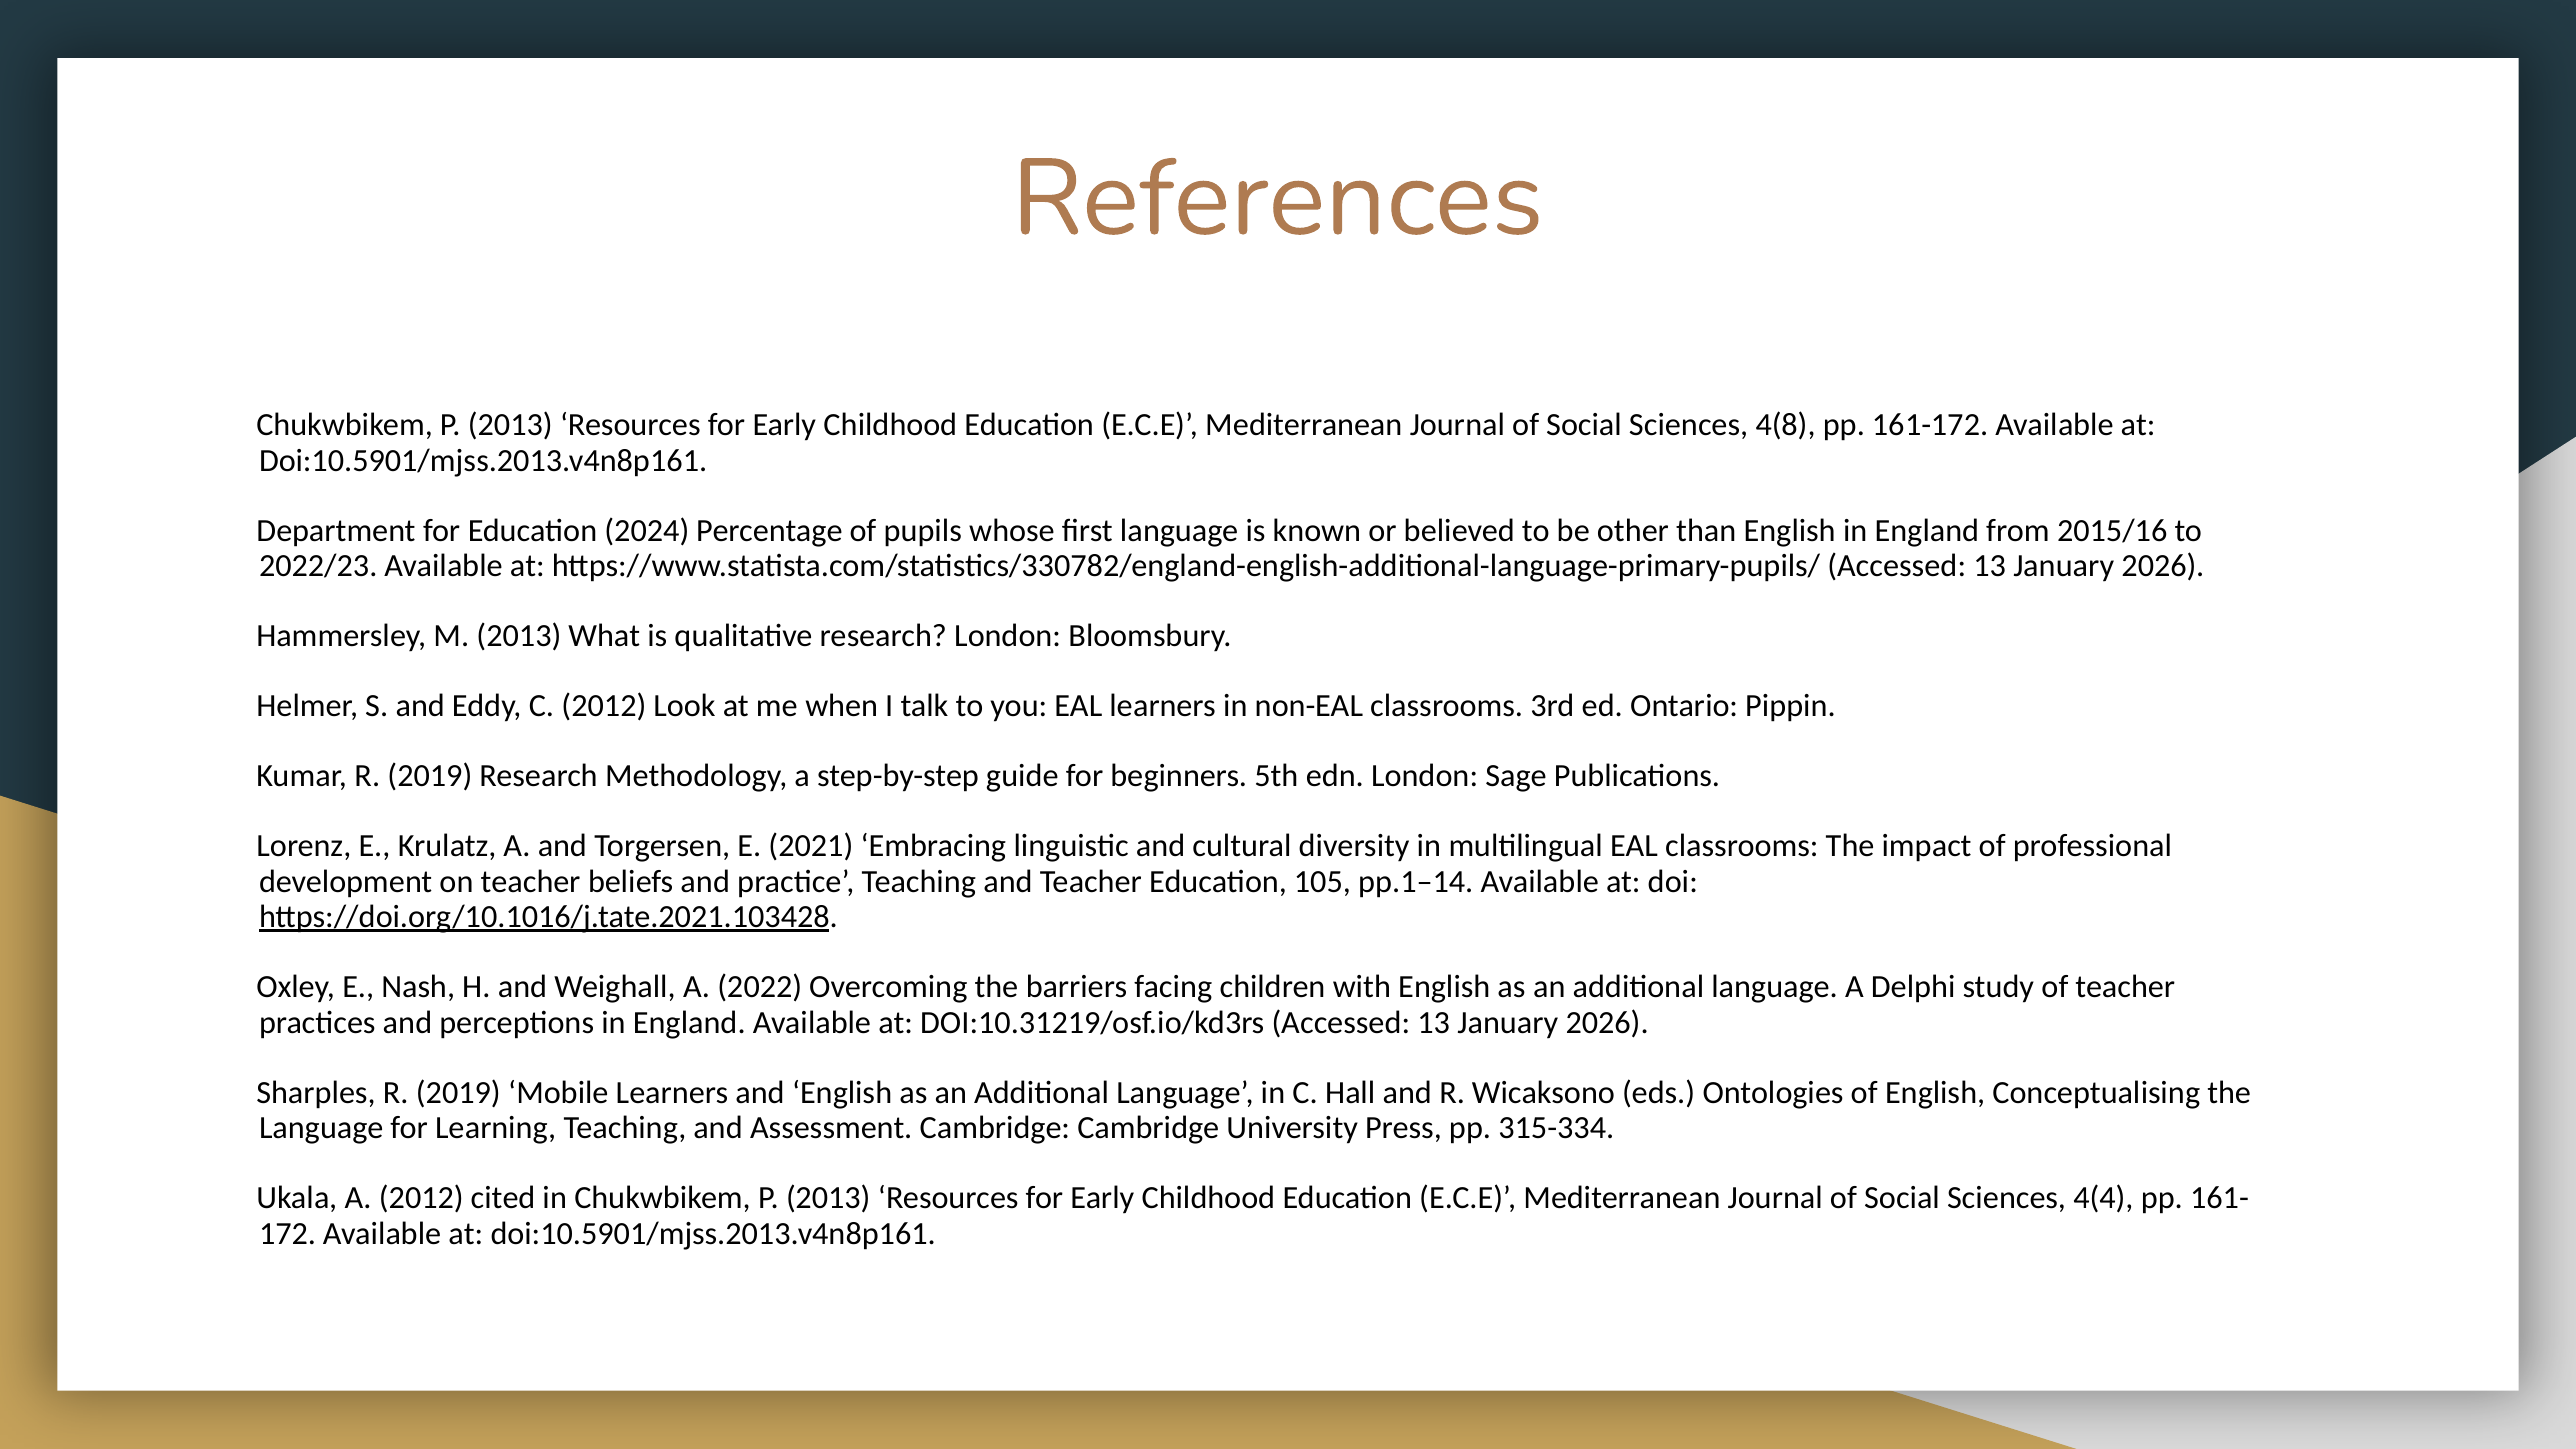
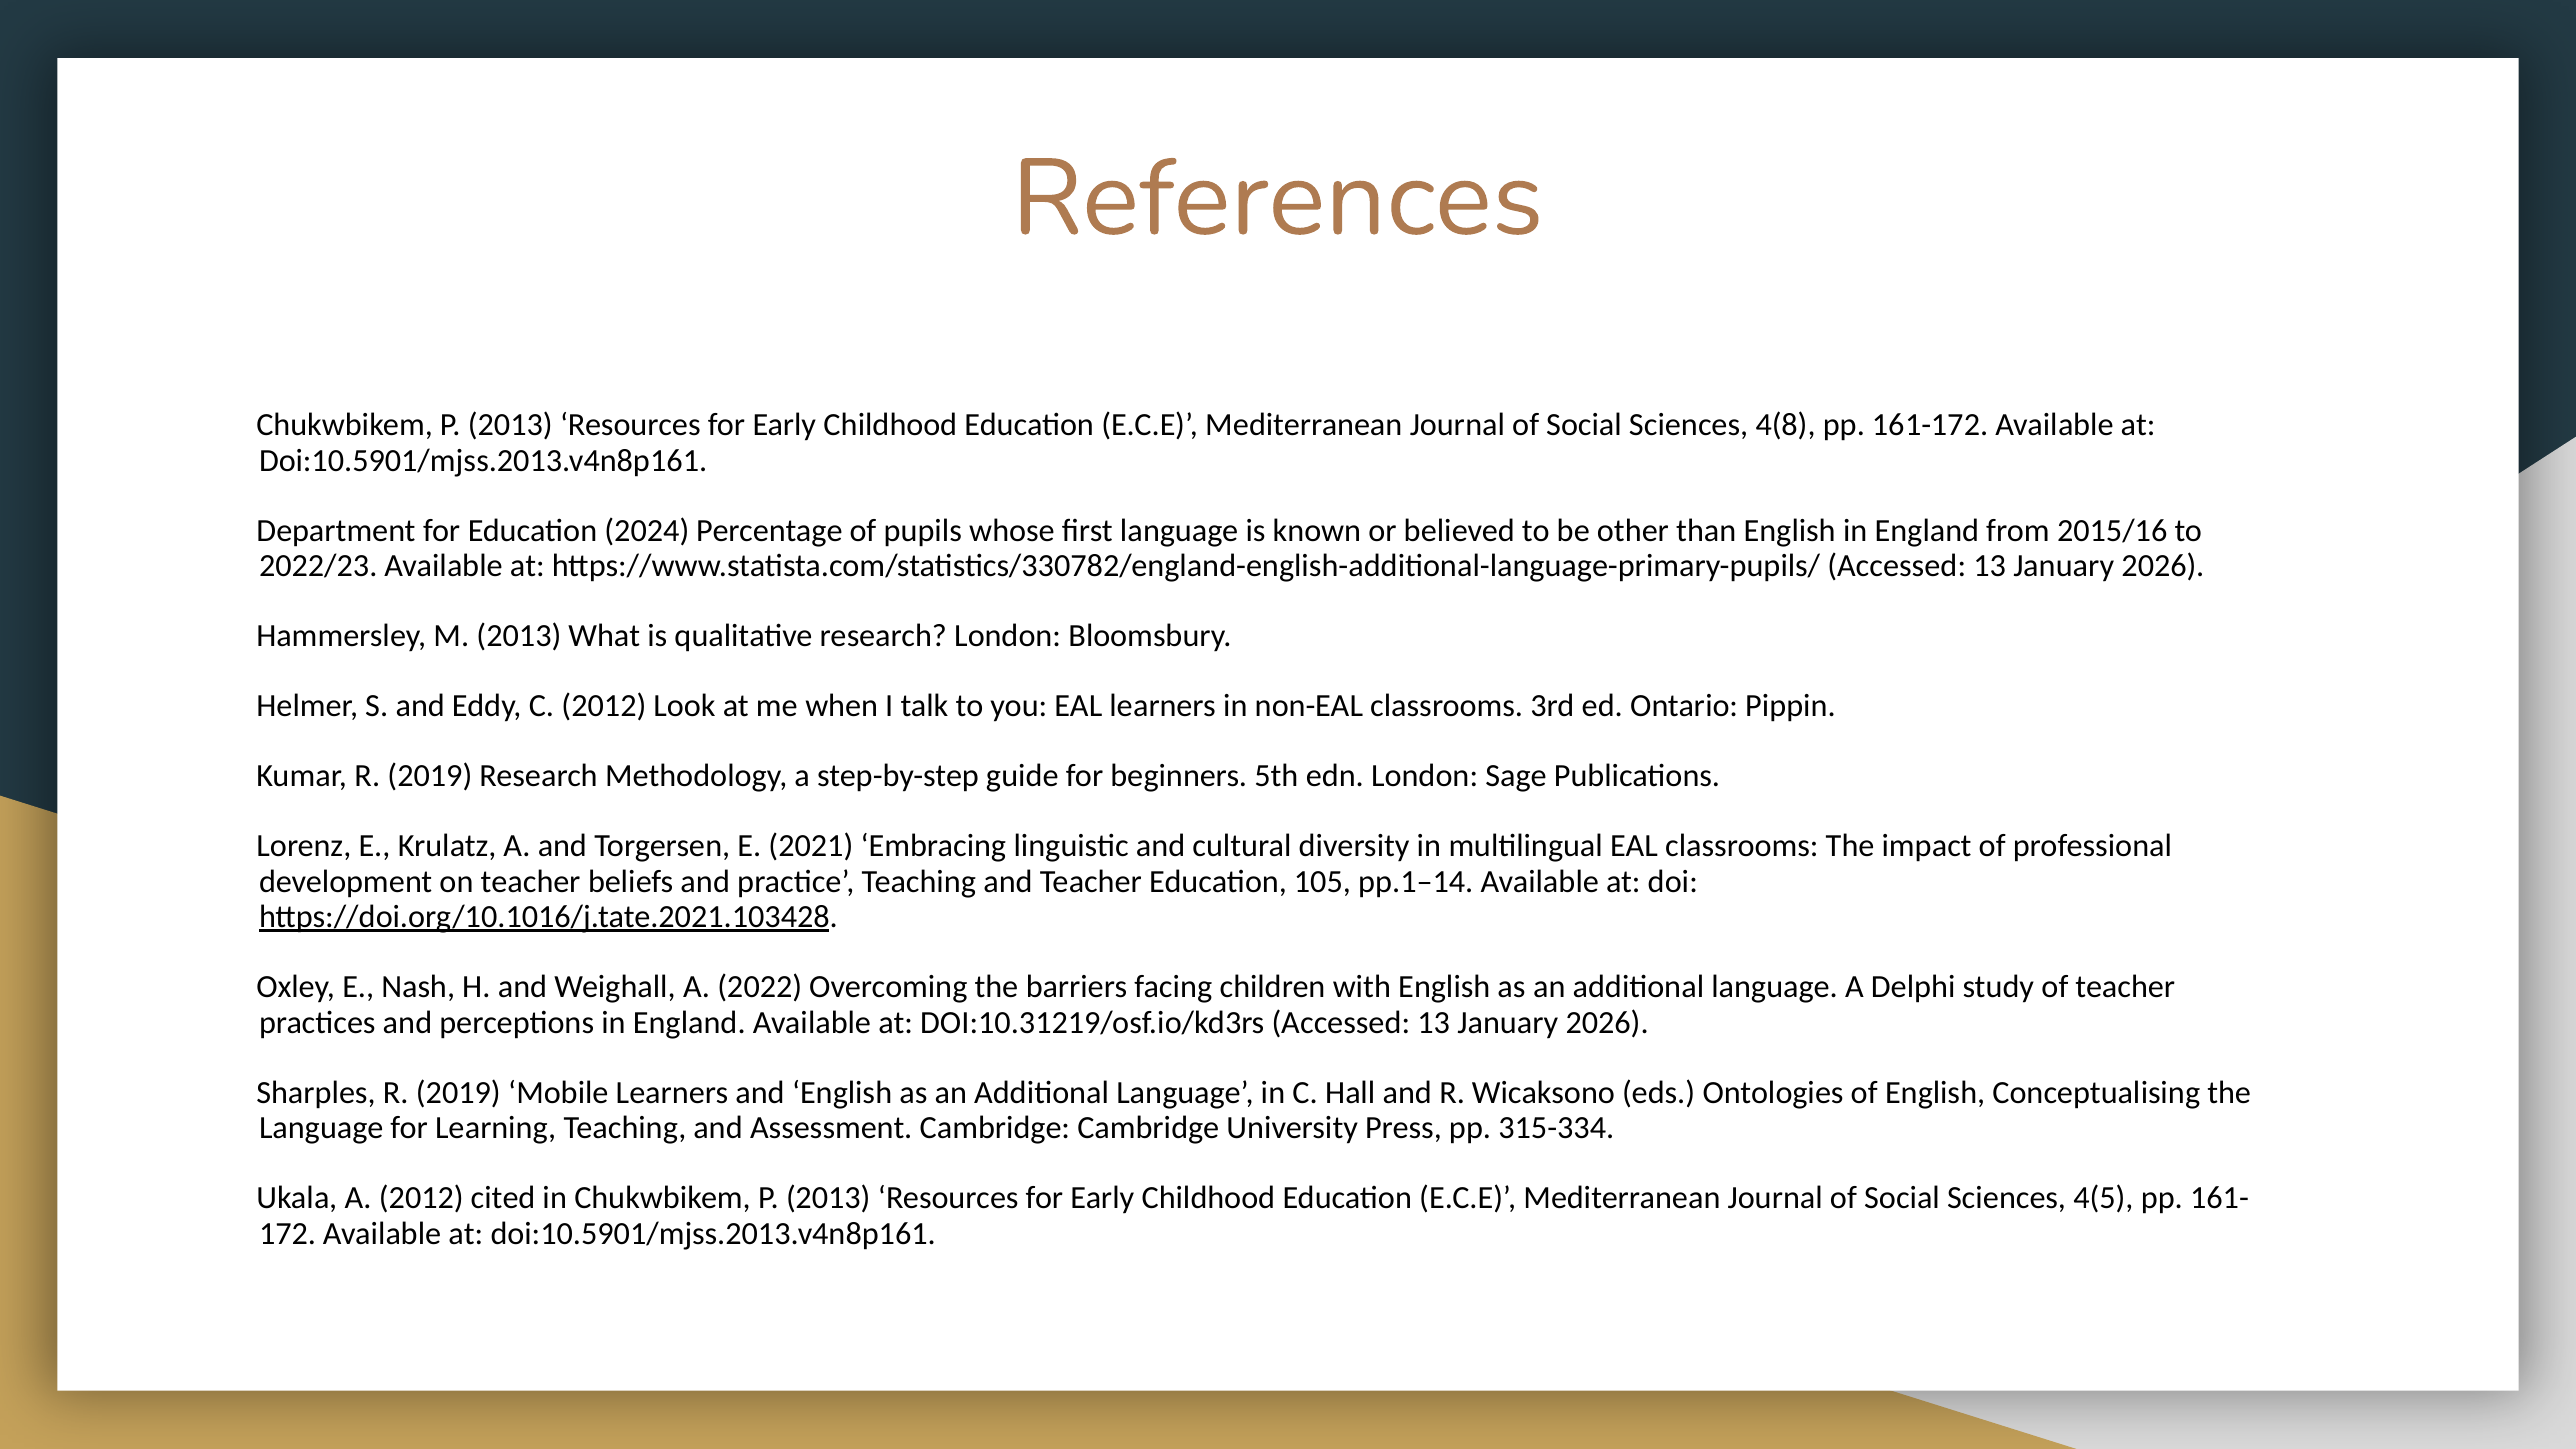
4(4: 4(4 -> 4(5
